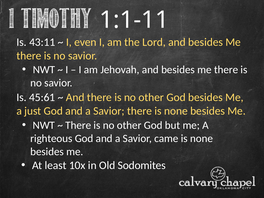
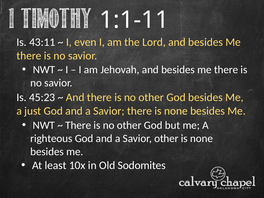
45:61: 45:61 -> 45:23
Savior came: came -> other
